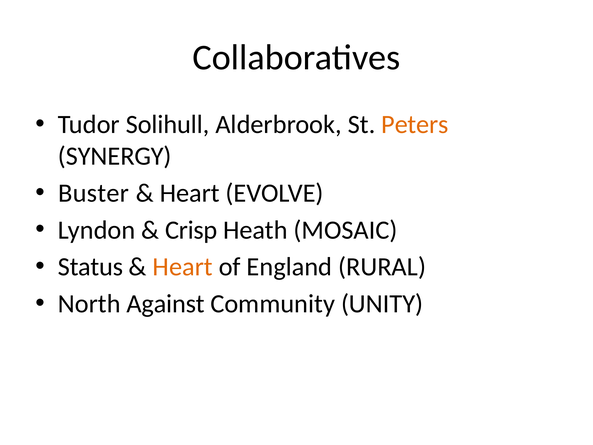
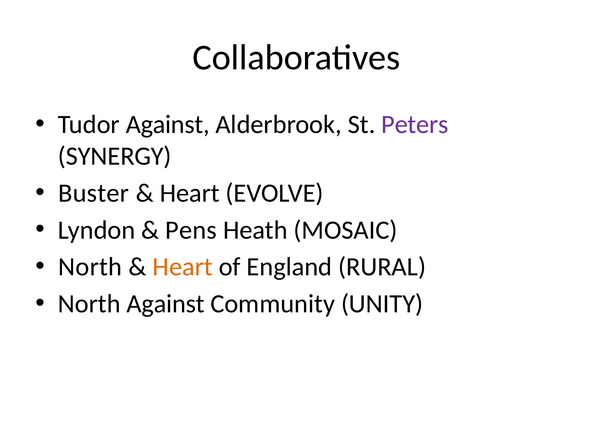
Tudor Solihull: Solihull -> Against
Peters colour: orange -> purple
Crisp: Crisp -> Pens
Status at (90, 267): Status -> North
